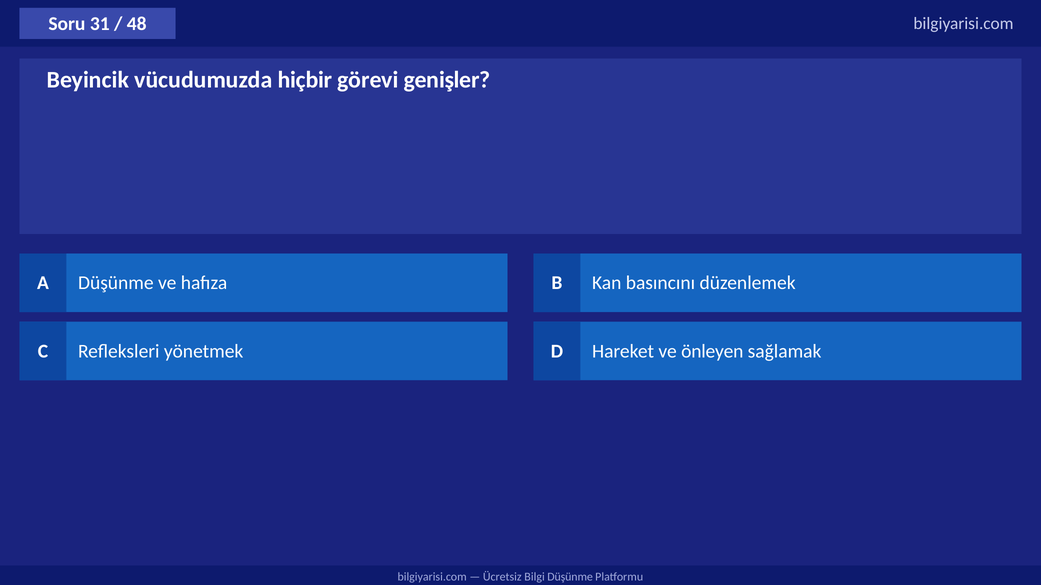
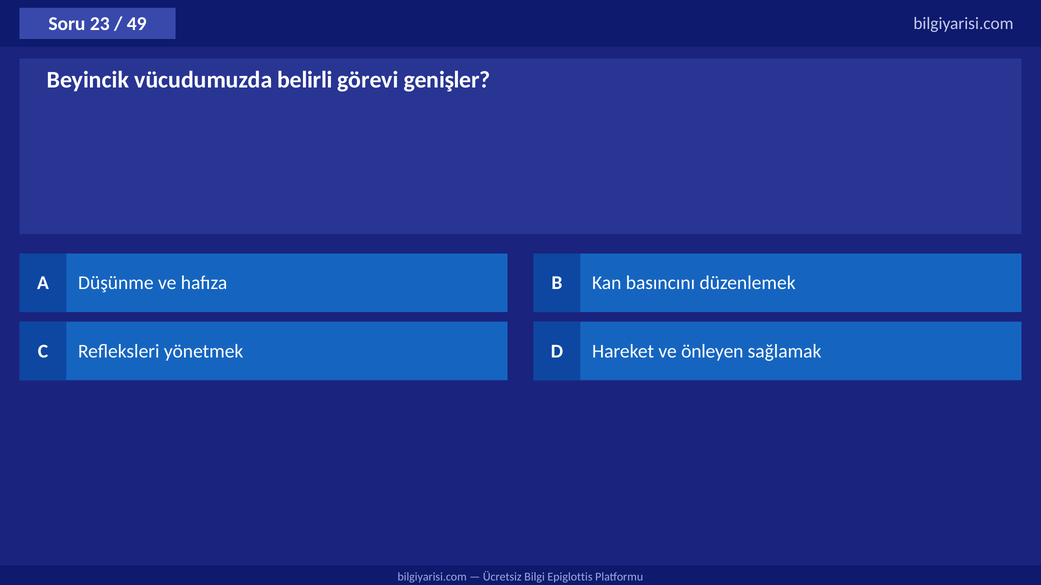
31: 31 -> 23
48: 48 -> 49
hiçbir: hiçbir -> belirli
Bilgi Düşünme: Düşünme -> Epiglottis
